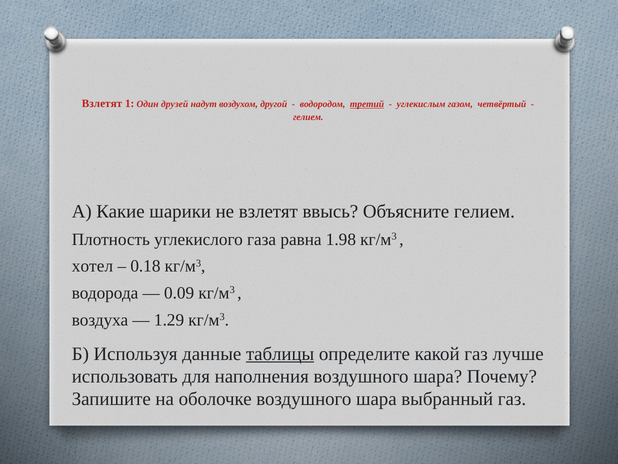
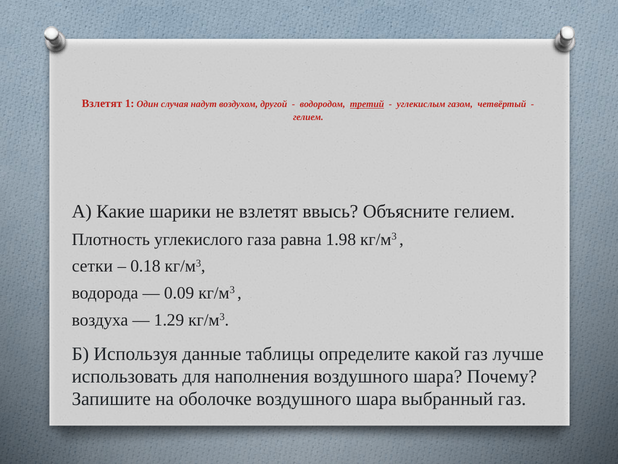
друзей: друзей -> случая
хотел: хотел -> сетки
таблицы underline: present -> none
